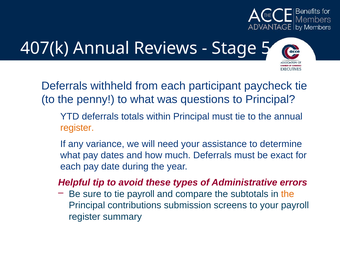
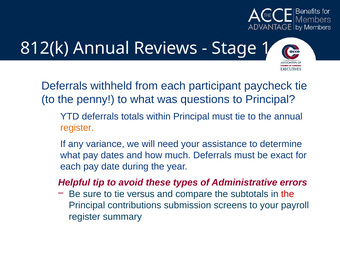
407(k: 407(k -> 812(k
5: 5 -> 1
tie payroll: payroll -> versus
the at (288, 194) colour: orange -> red
